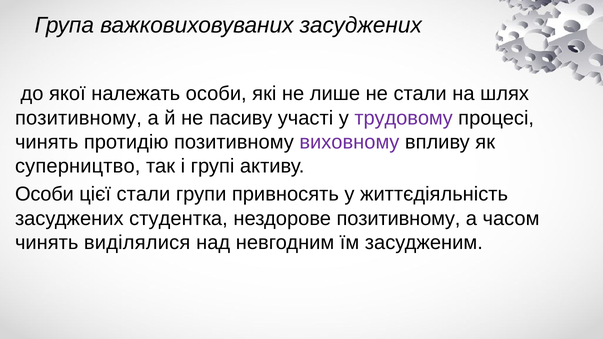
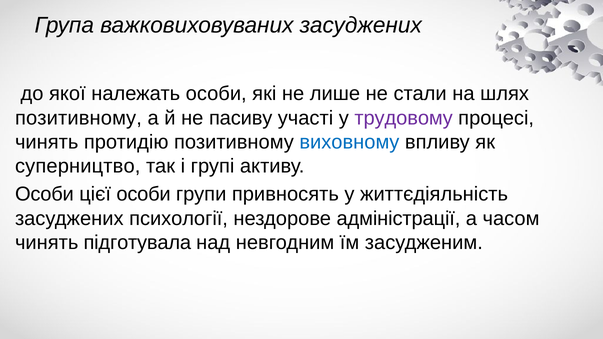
виховному colour: purple -> blue
цієї стали: стали -> особи
студентка: студентка -> психології
нездорове позитивному: позитивному -> адміністрації
виділялися: виділялися -> підготувала
